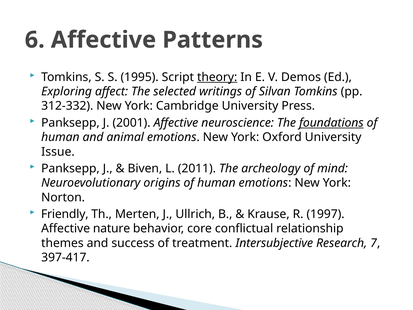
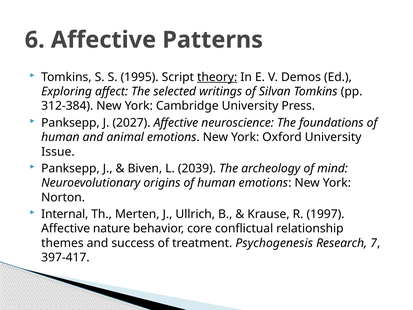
312-332: 312-332 -> 312-384
2001: 2001 -> 2027
foundations underline: present -> none
2011: 2011 -> 2039
Friendly: Friendly -> Internal
Intersubjective: Intersubjective -> Psychogenesis
